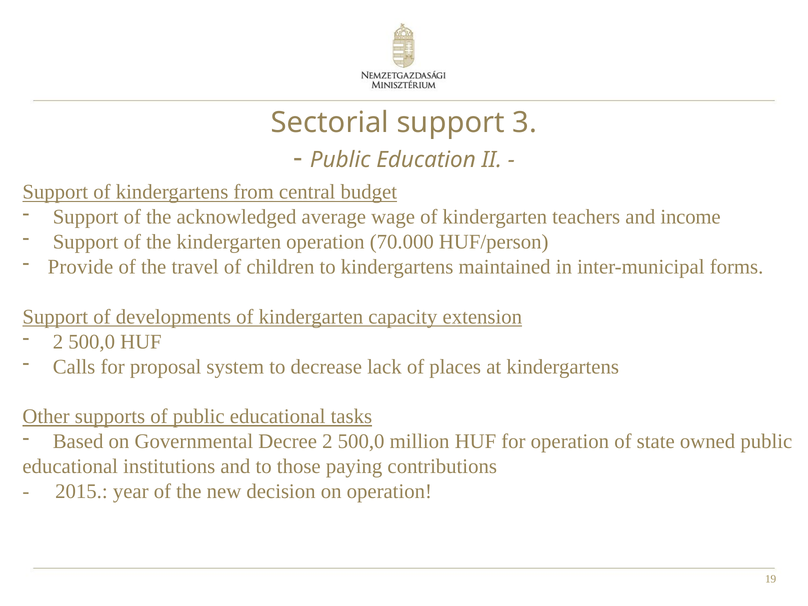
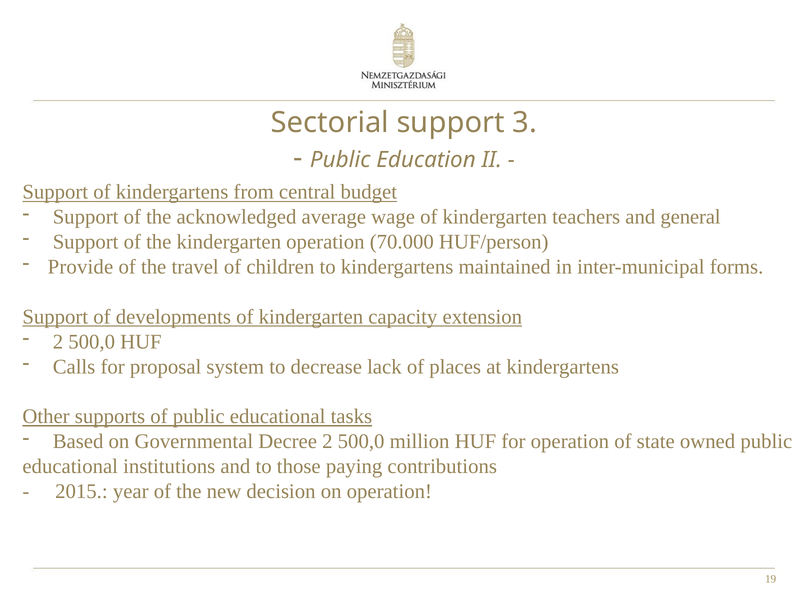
income: income -> general
